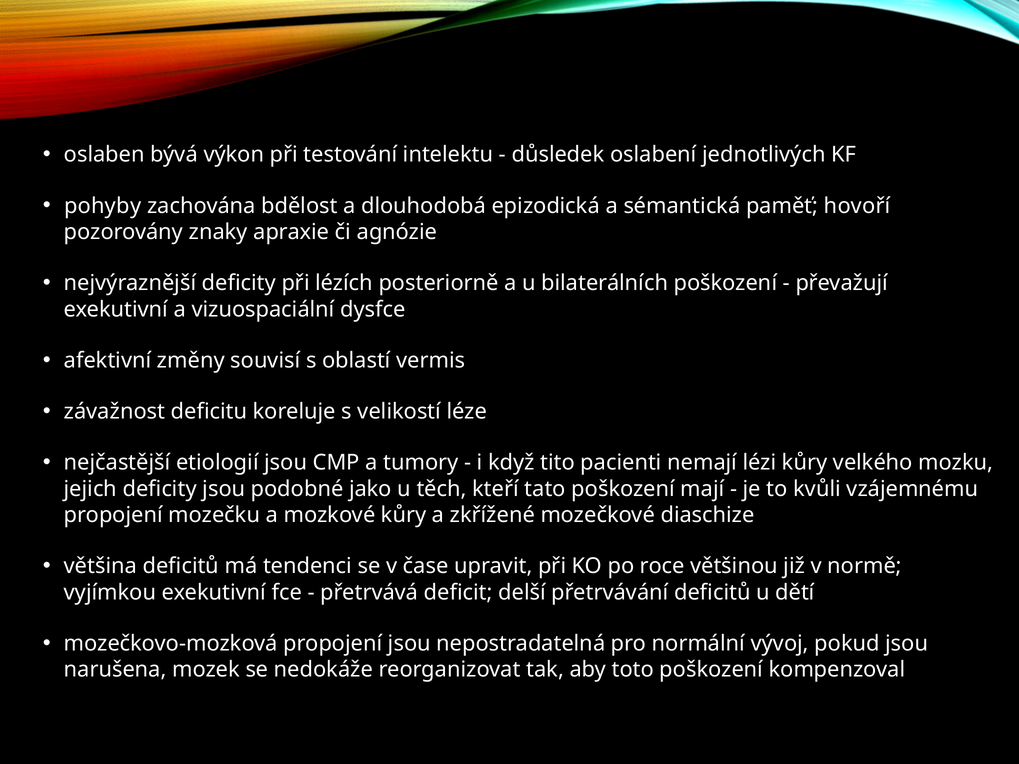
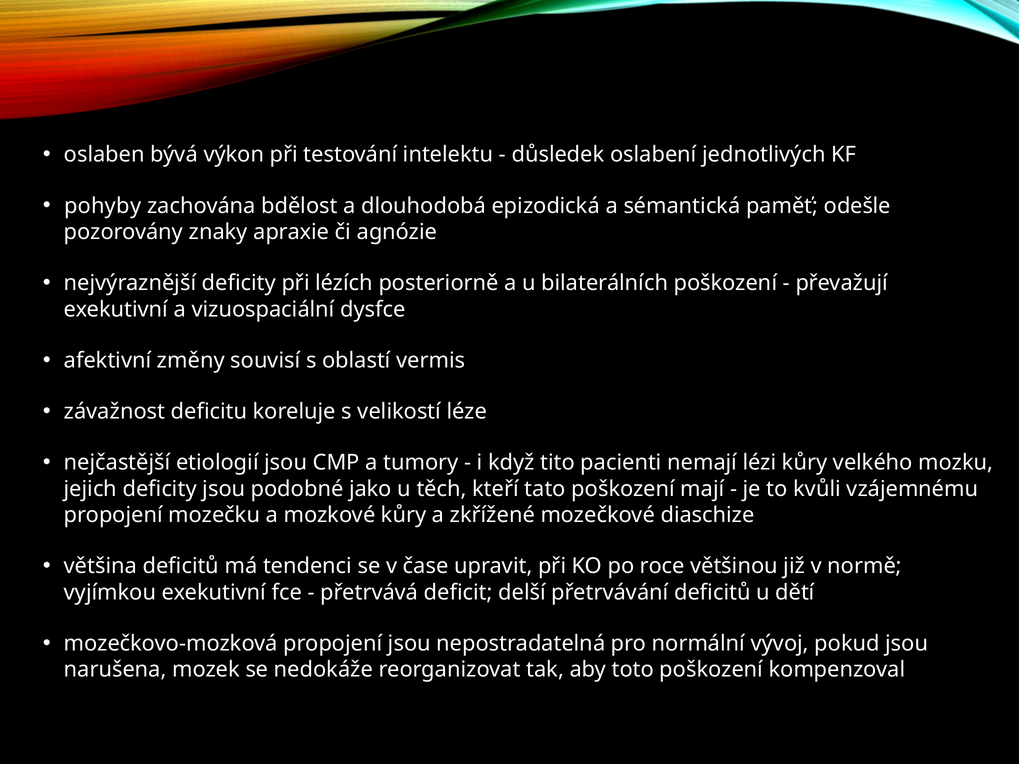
hovoří: hovoří -> odešle
